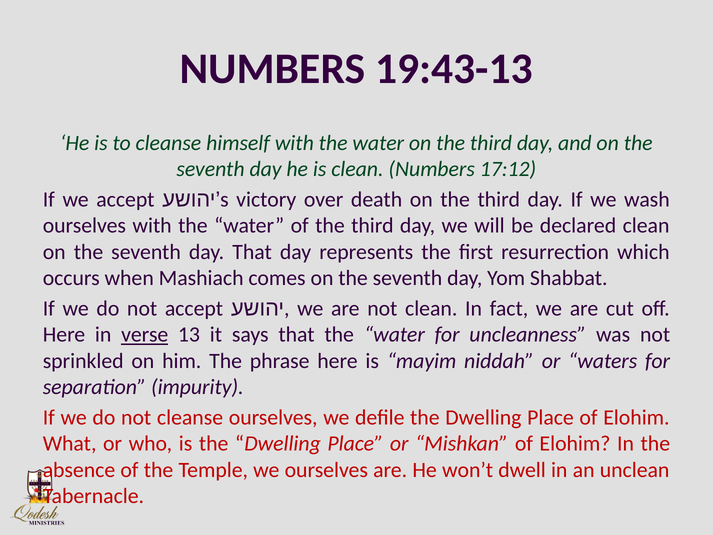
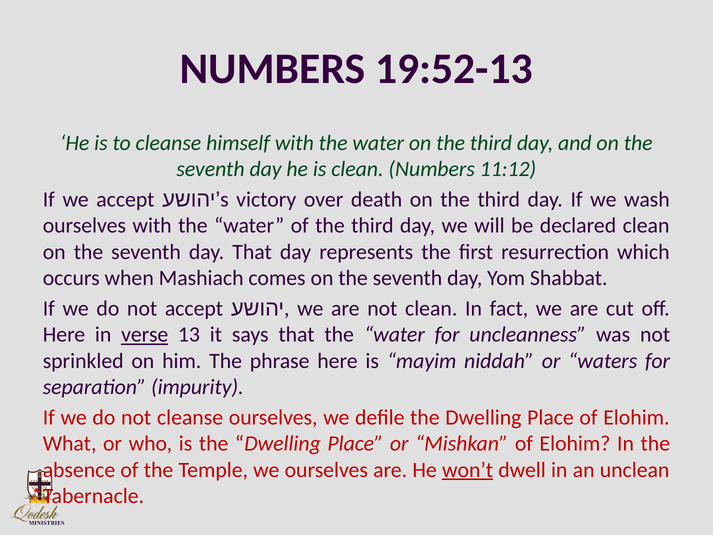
19:43-13: 19:43-13 -> 19:52-13
17:12: 17:12 -> 11:12
won’t underline: none -> present
